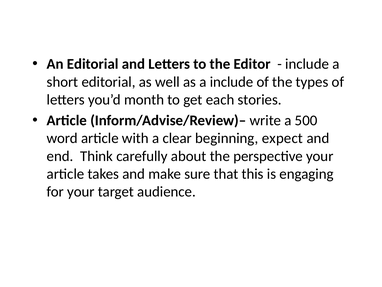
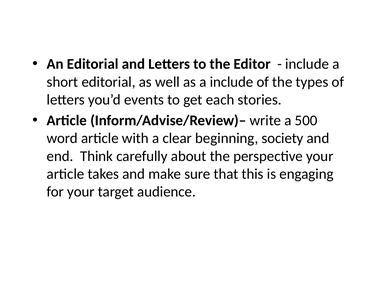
month: month -> events
expect: expect -> society
